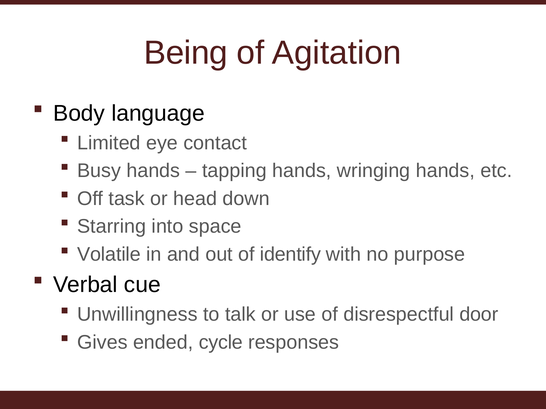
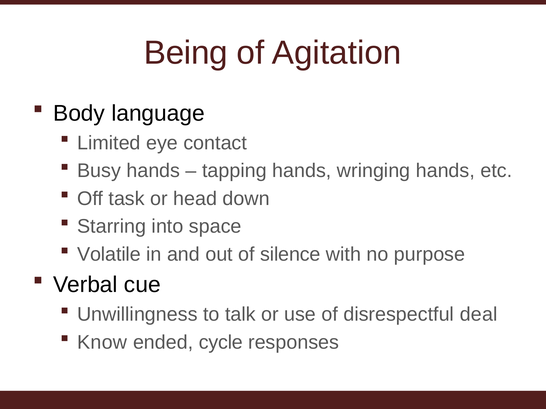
identify: identify -> silence
door: door -> deal
Gives: Gives -> Know
